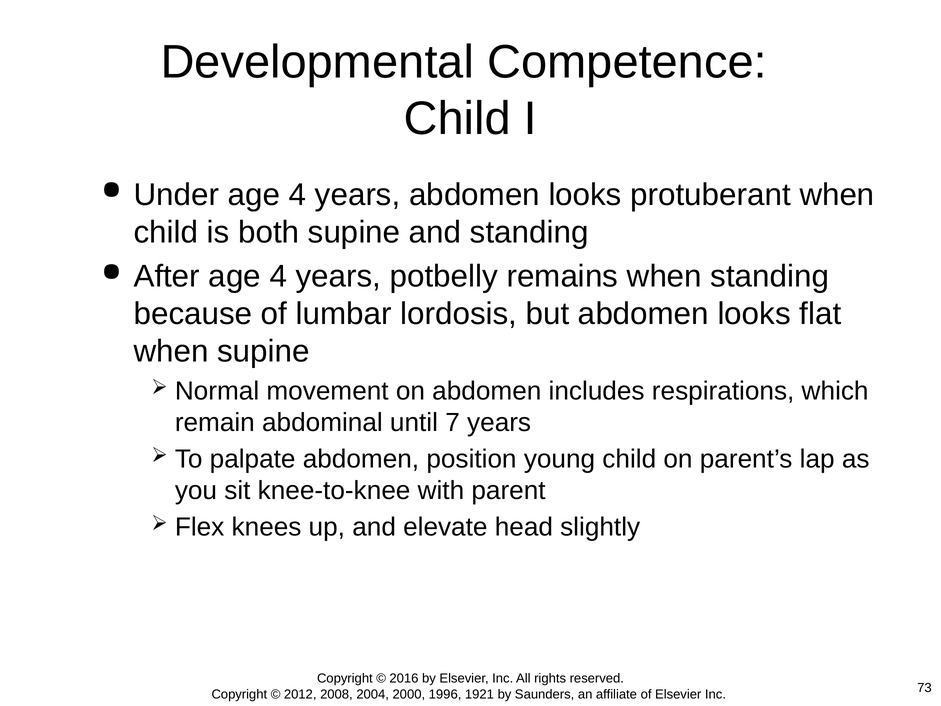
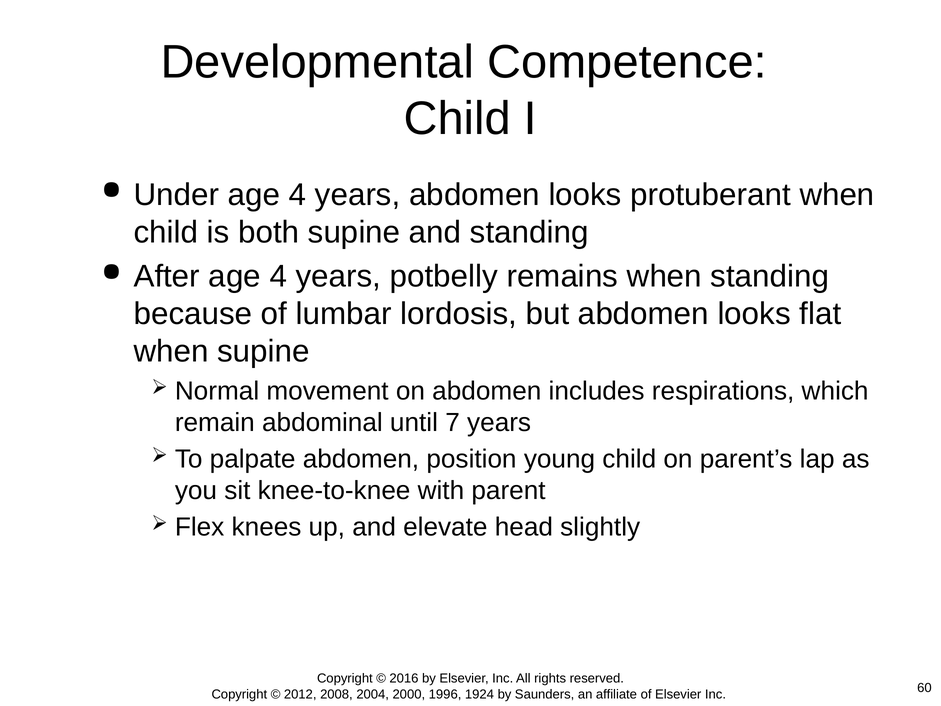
1921: 1921 -> 1924
73: 73 -> 60
